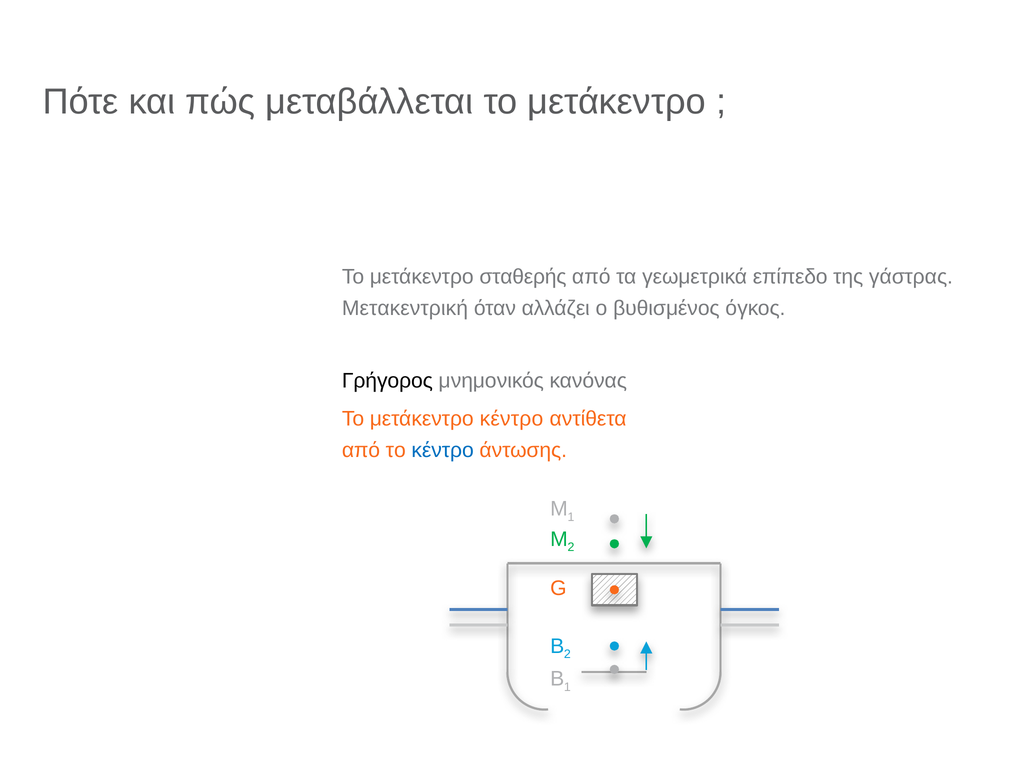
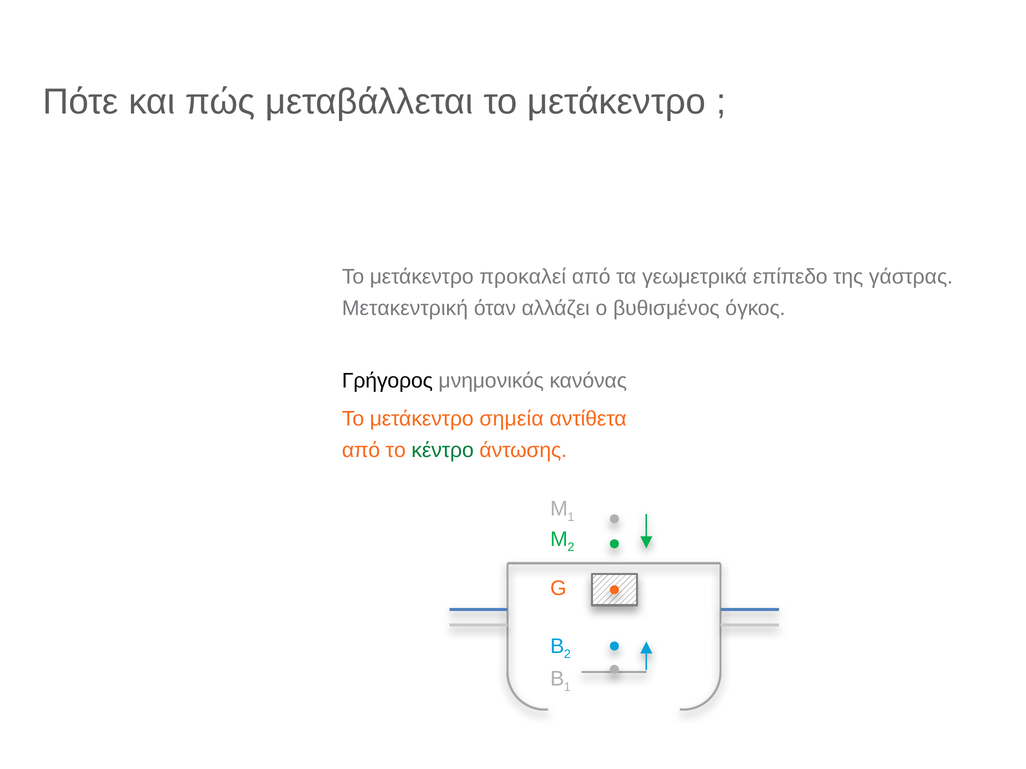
σταθερής: σταθερής -> προκαλεί
μετάκεντρο κέντρο: κέντρο -> σημεία
κέντρο at (443, 450) colour: blue -> green
